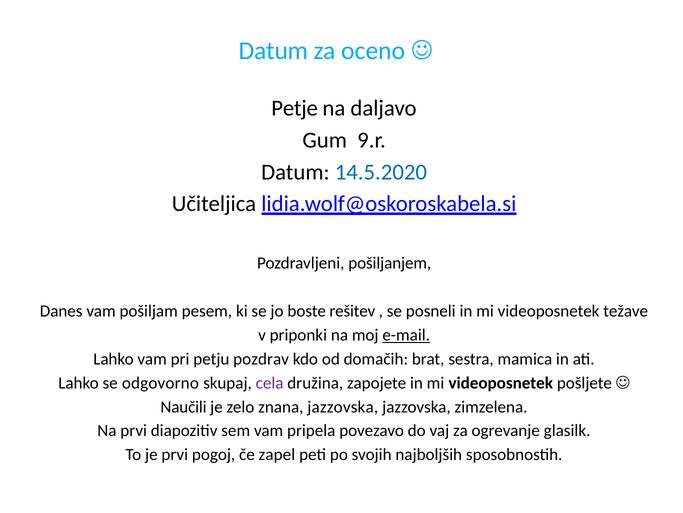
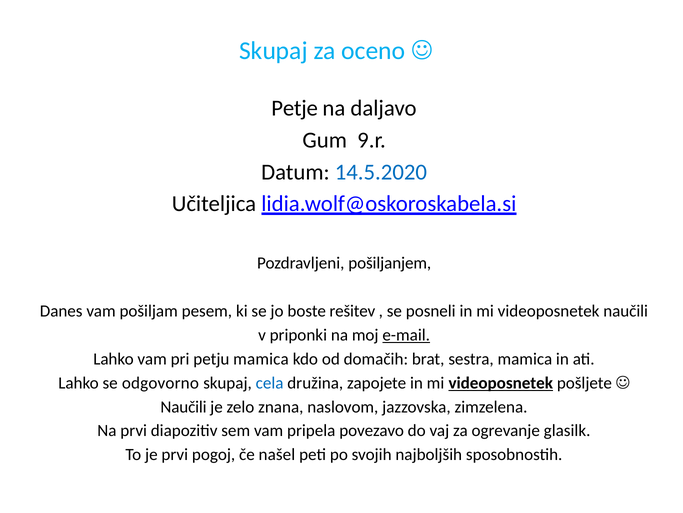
Datum at (274, 51): Datum -> Skupaj
videoposnetek težave: težave -> naučili
petju pozdrav: pozdrav -> mamica
cela colour: purple -> blue
videoposnetek at (501, 382) underline: none -> present
znana jazzovska: jazzovska -> naslovom
zapel: zapel -> našel
